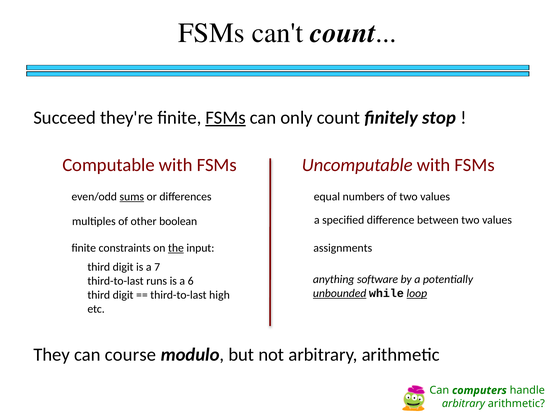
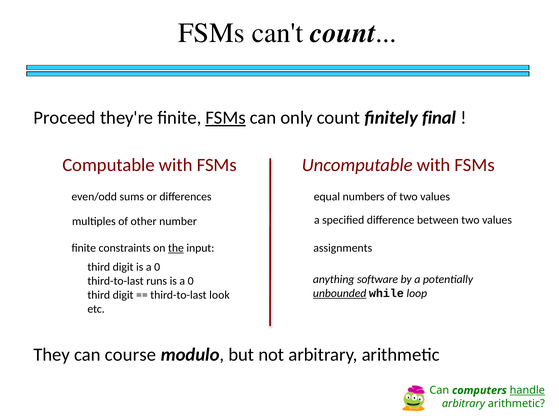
Succeed: Succeed -> Proceed
stop: stop -> final
sums underline: present -> none
boolean: boolean -> number
digit is a 7: 7 -> 0
6 at (191, 281): 6 -> 0
loop underline: present -> none
high: high -> look
handle underline: none -> present
